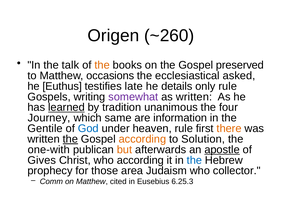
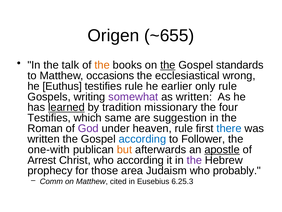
~260: ~260 -> ~655
the at (168, 65) underline: none -> present
preserved: preserved -> standards
asked: asked -> wrong
testifies late: late -> rule
details: details -> earlier
unanimous: unanimous -> missionary
Journey at (49, 118): Journey -> Testifies
information: information -> suggestion
Gentile: Gentile -> Roman
God colour: blue -> purple
there colour: orange -> blue
the at (70, 139) underline: present -> none
according at (142, 139) colour: orange -> blue
Solution: Solution -> Follower
Gives: Gives -> Arrest
the at (194, 160) colour: blue -> purple
collector: collector -> probably
